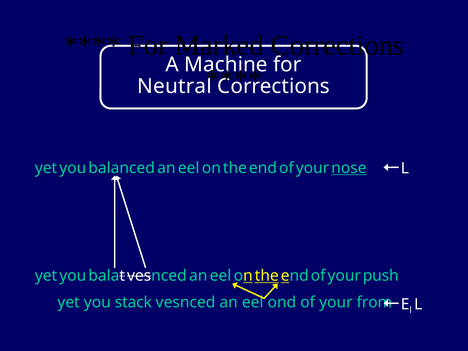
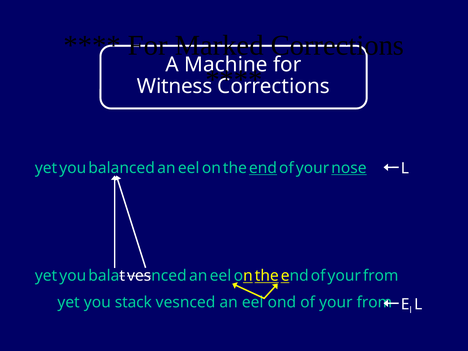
Neutral: Neutral -> Witness
end at (263, 168) underline: none -> present
end of your push: push -> from
